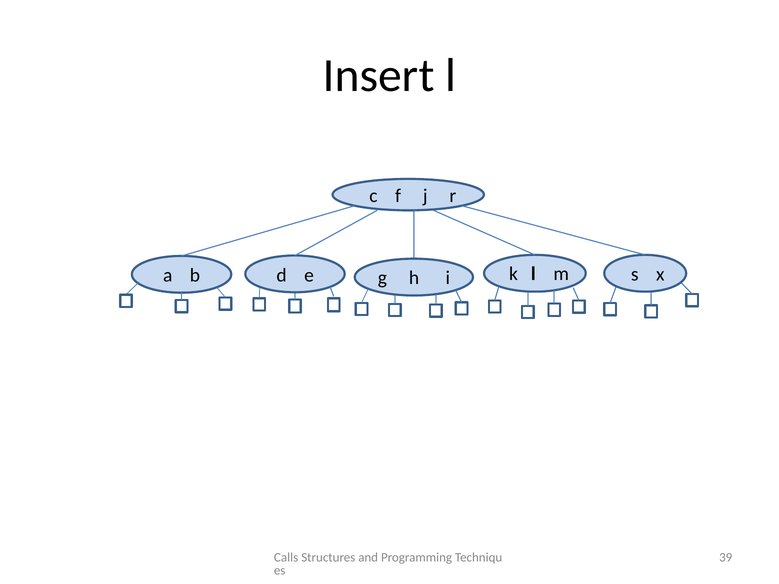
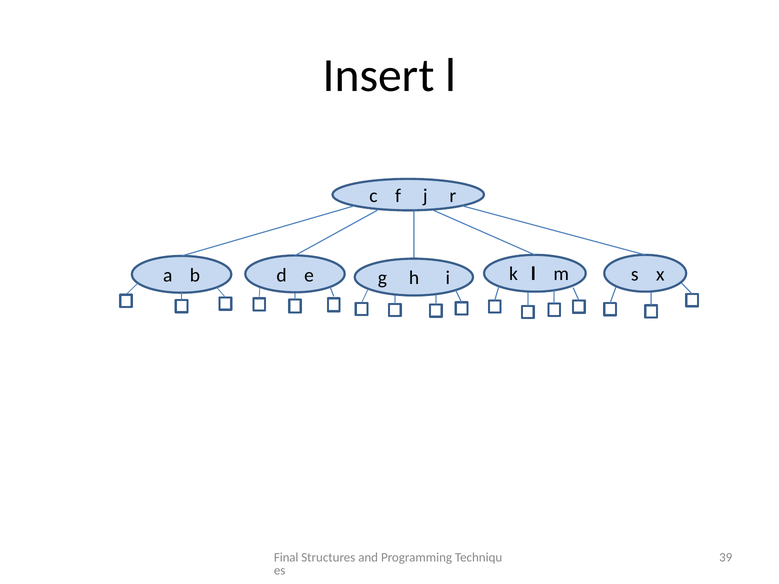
Calls: Calls -> Final
